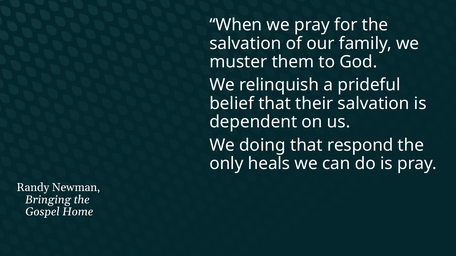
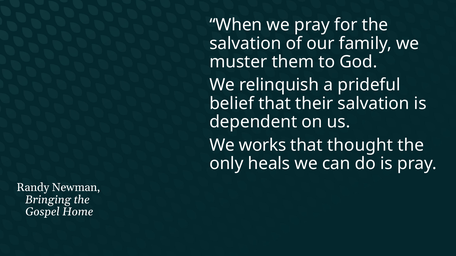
doing: doing -> works
respond: respond -> thought
